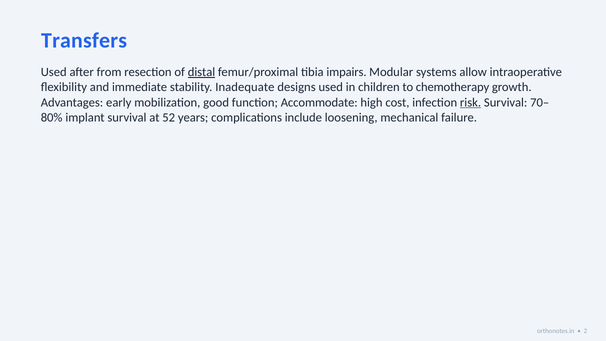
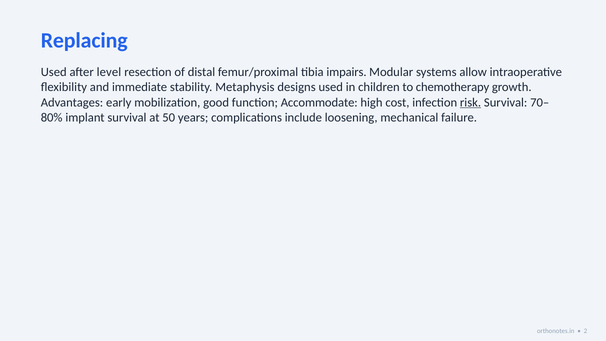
Transfers: Transfers -> Replacing
from: from -> level
distal underline: present -> none
Inadequate: Inadequate -> Metaphysis
52: 52 -> 50
